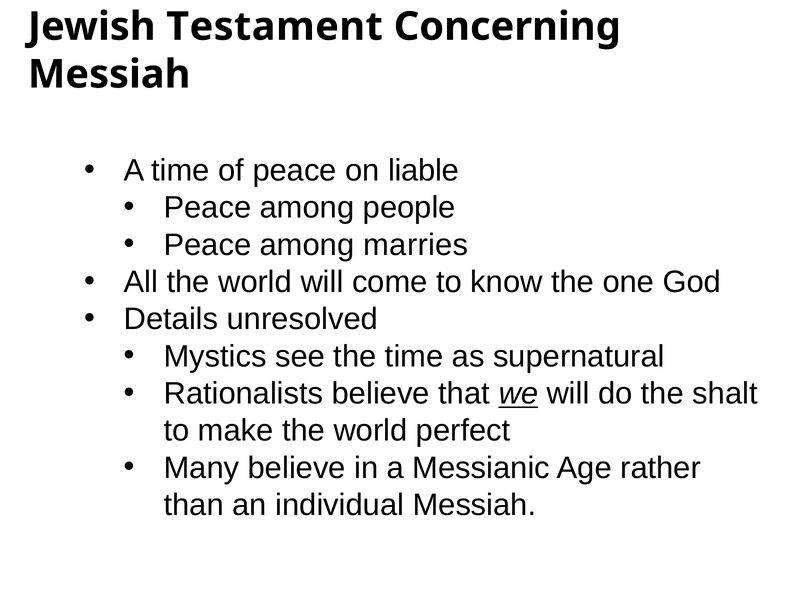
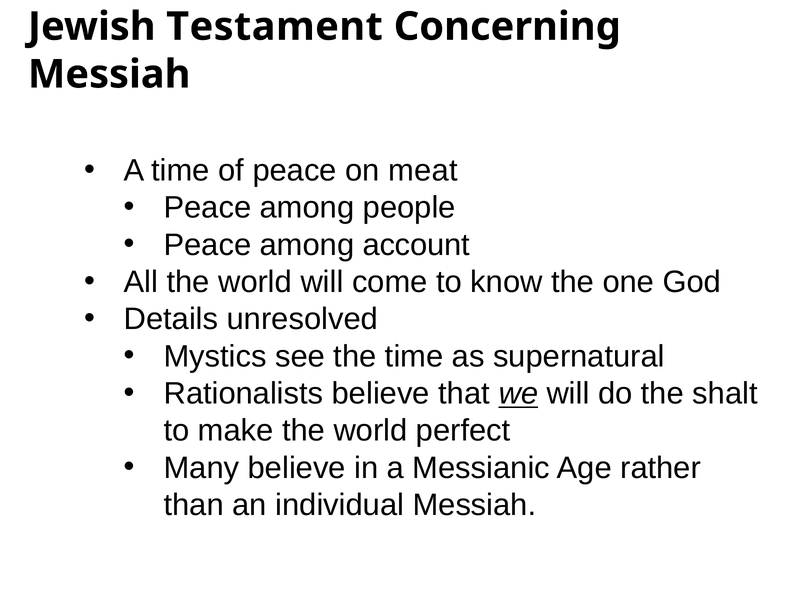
liable: liable -> meat
marries: marries -> account
